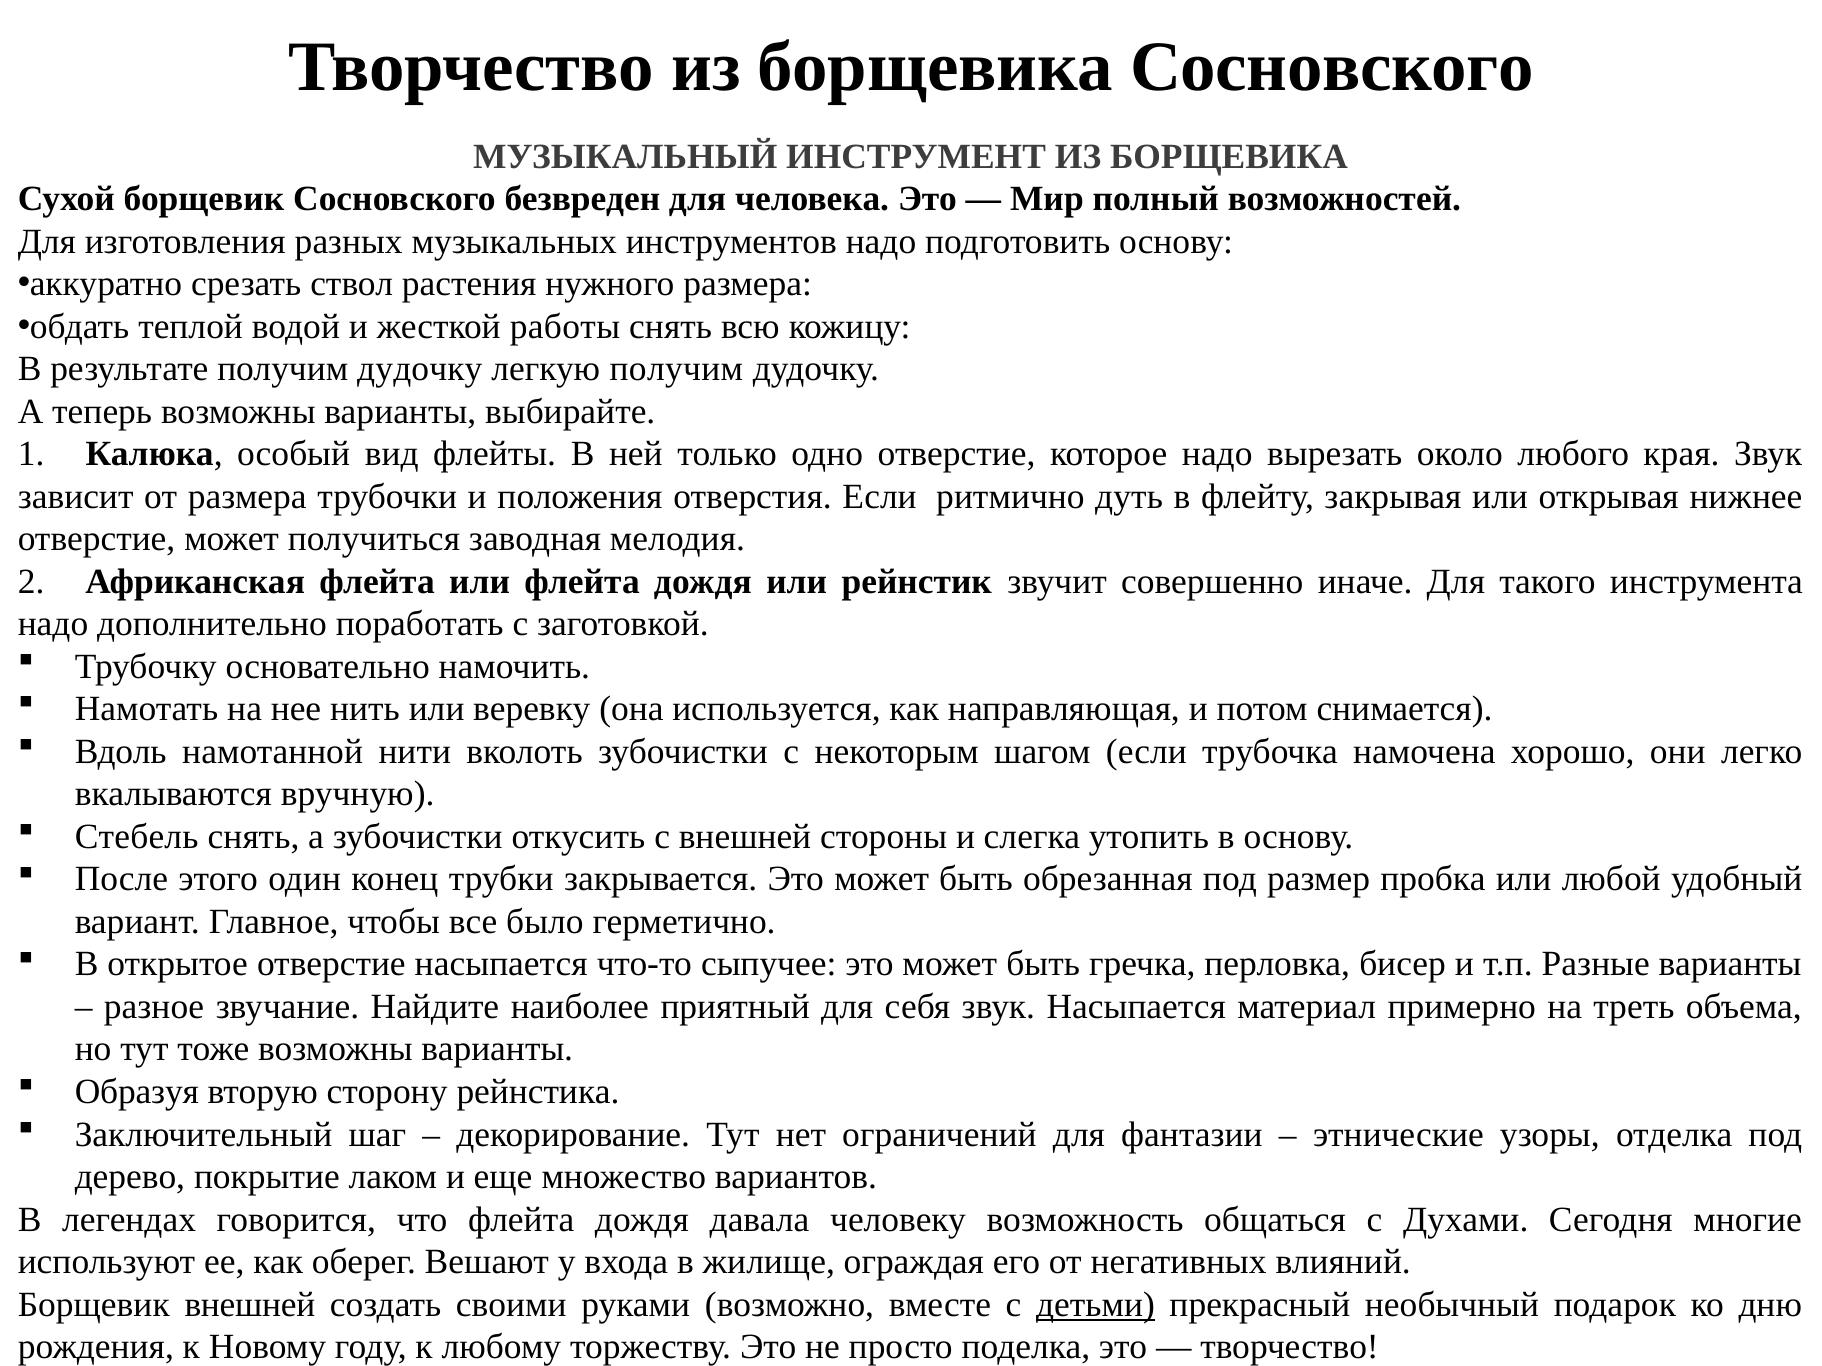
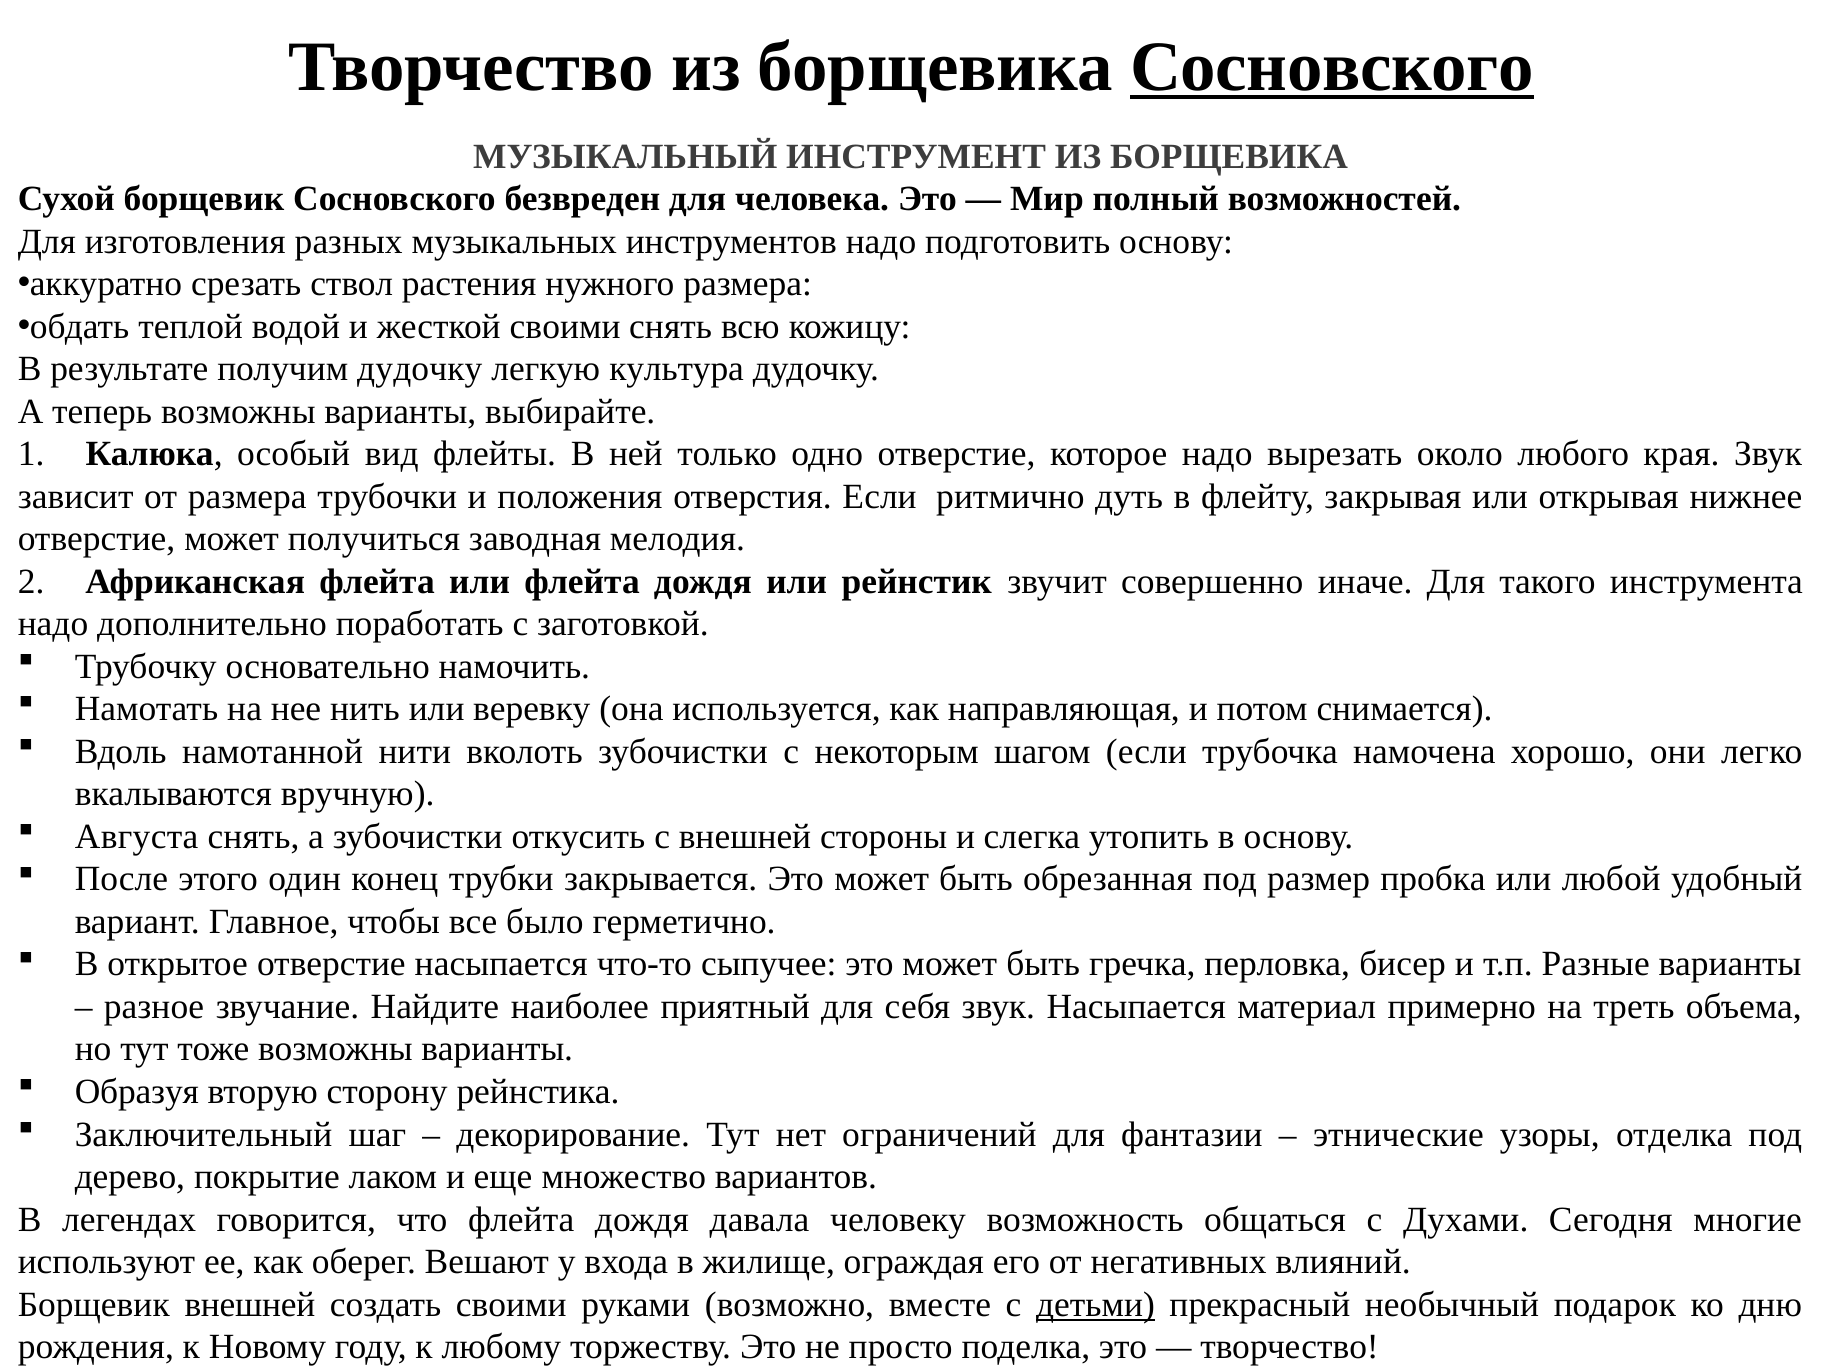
Сосновского at (1332, 67) underline: none -> present
жесткой работы: работы -> своими
легкую получим: получим -> культура
Стебель: Стебель -> Августа
